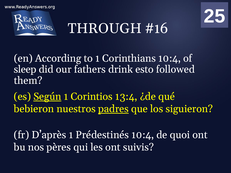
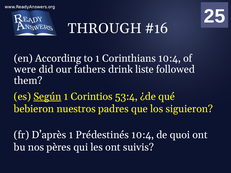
sleep: sleep -> were
esto: esto -> liste
13:4: 13:4 -> 53:4
padres underline: present -> none
